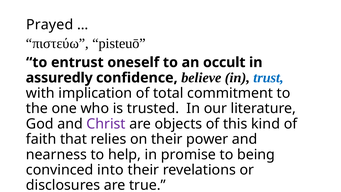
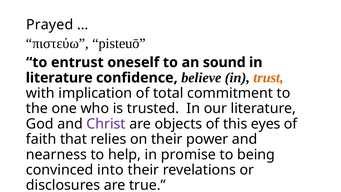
occult: occult -> sound
assuredly at (59, 78): assuredly -> literature
trust colour: blue -> orange
kind: kind -> eyes
